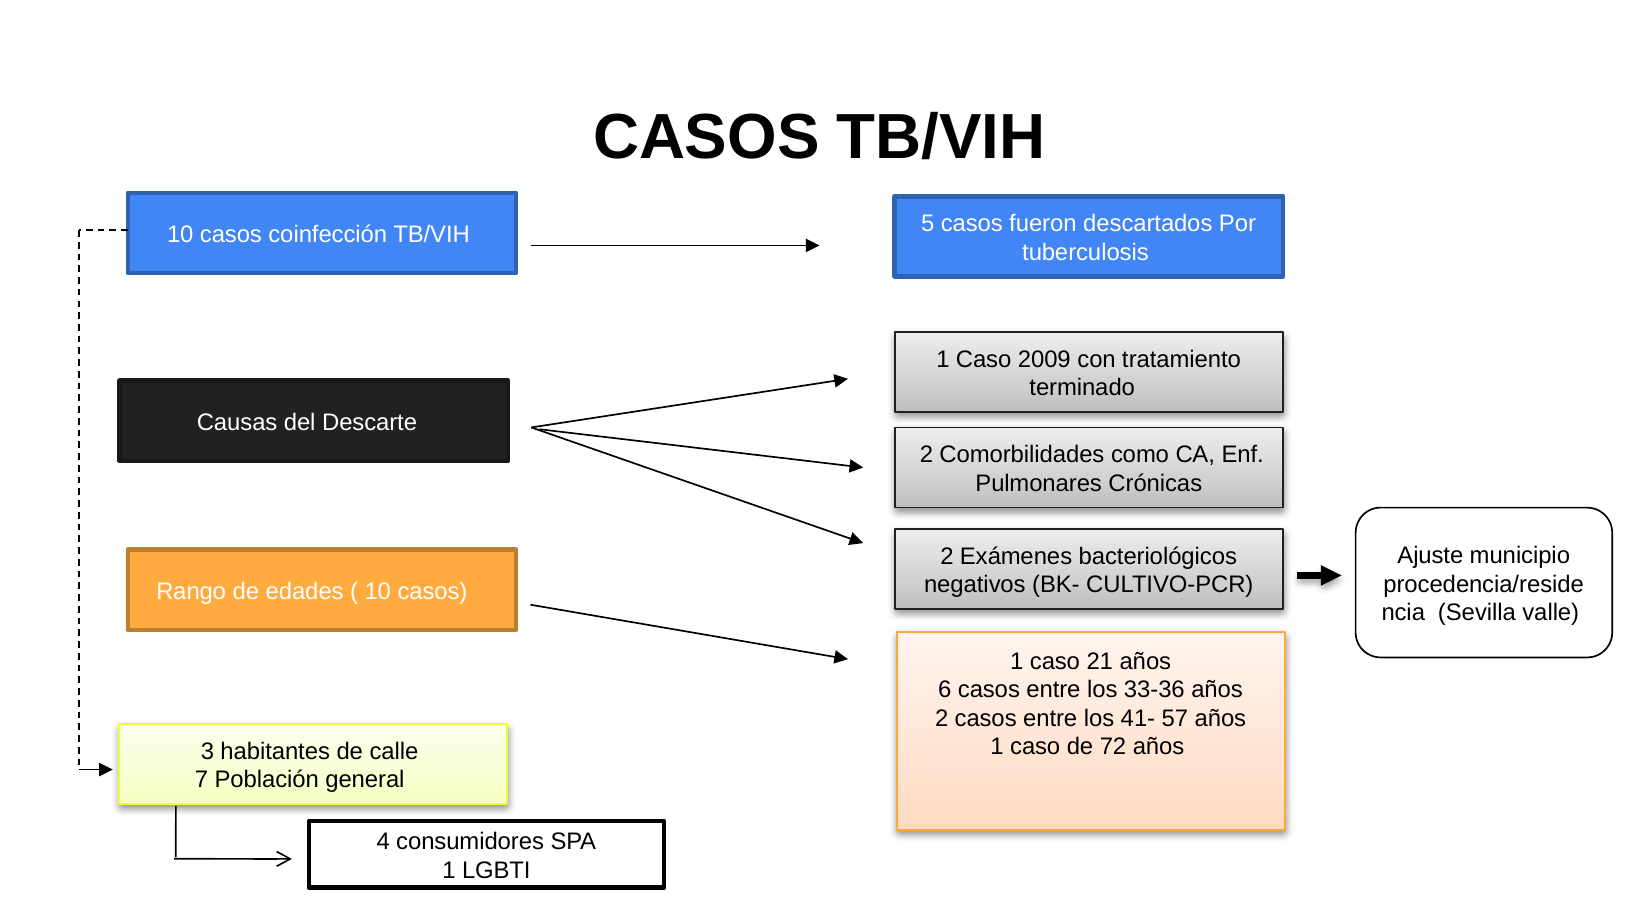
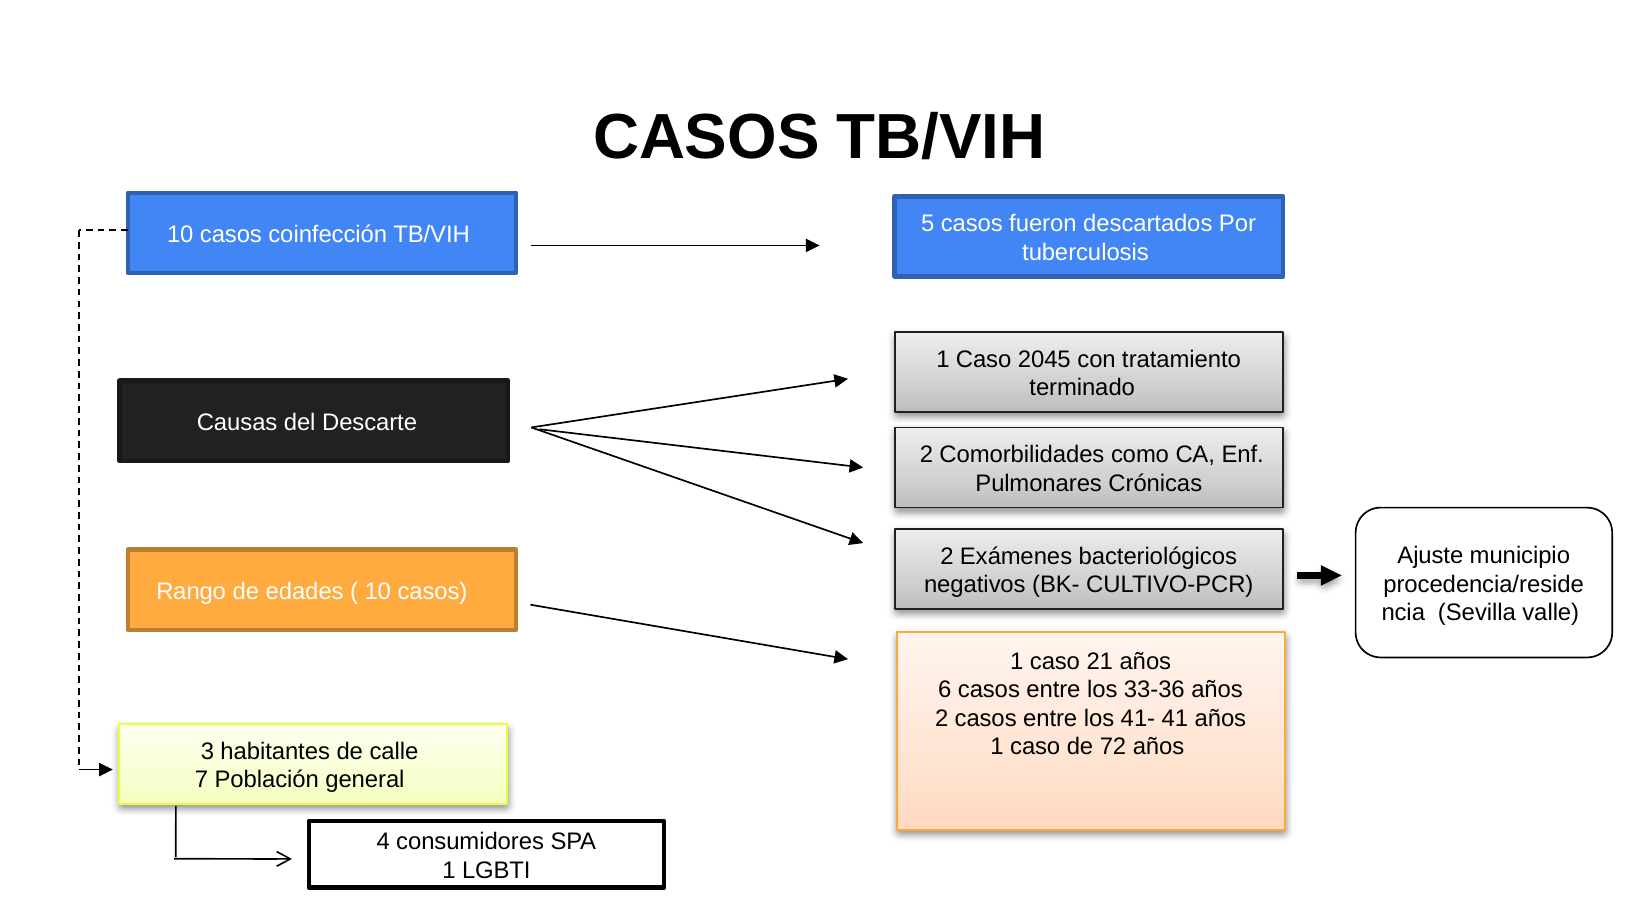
2009: 2009 -> 2045
57: 57 -> 41
